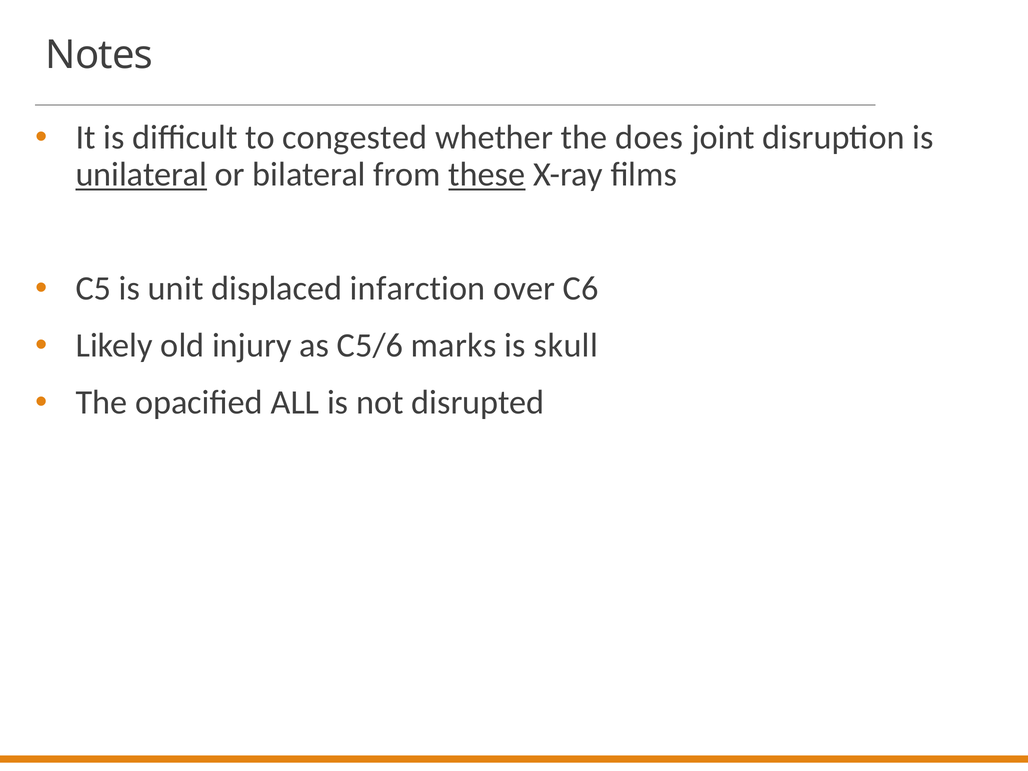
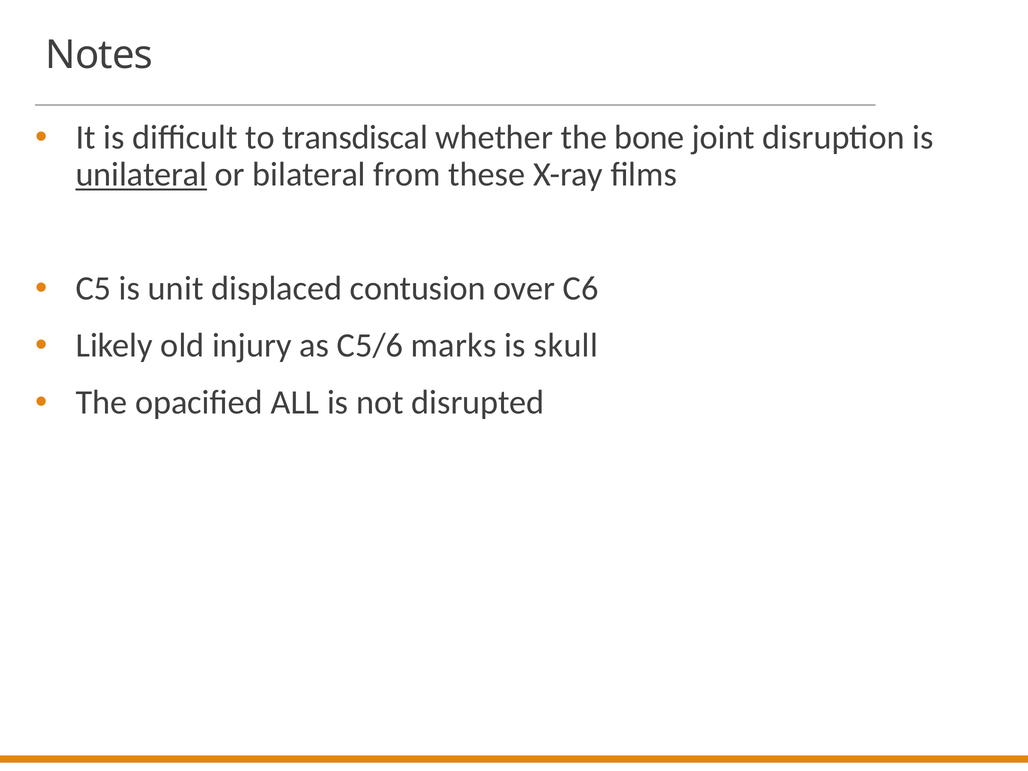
congested: congested -> transdiscal
does: does -> bone
these underline: present -> none
infarction: infarction -> contusion
